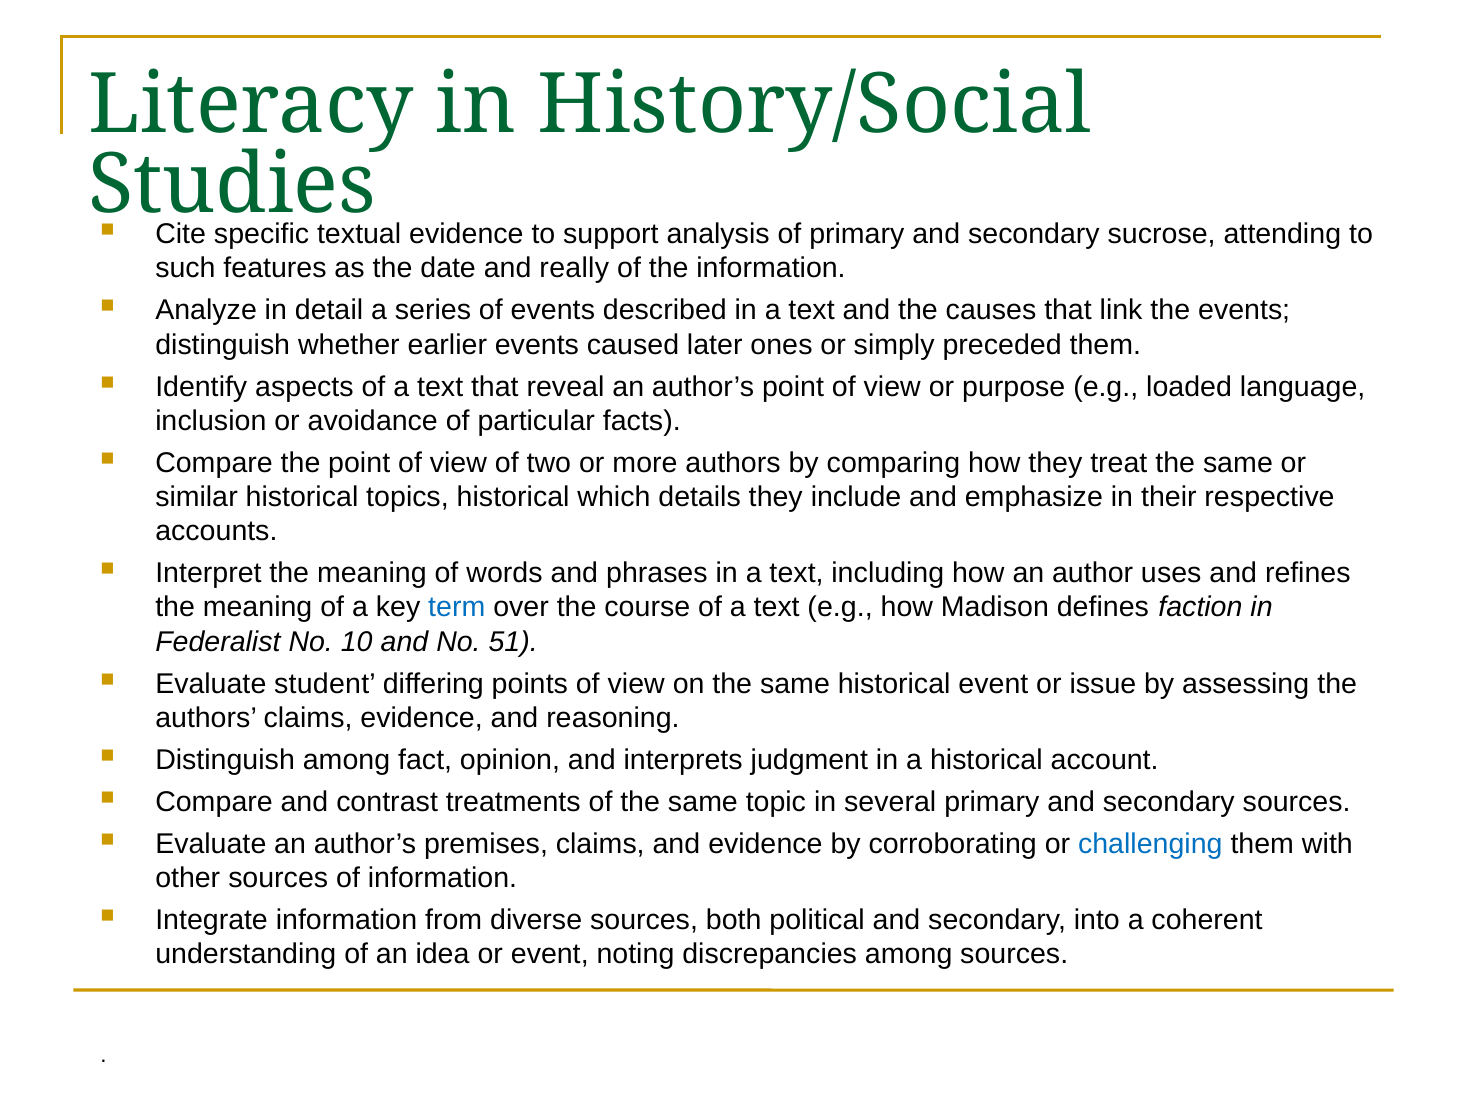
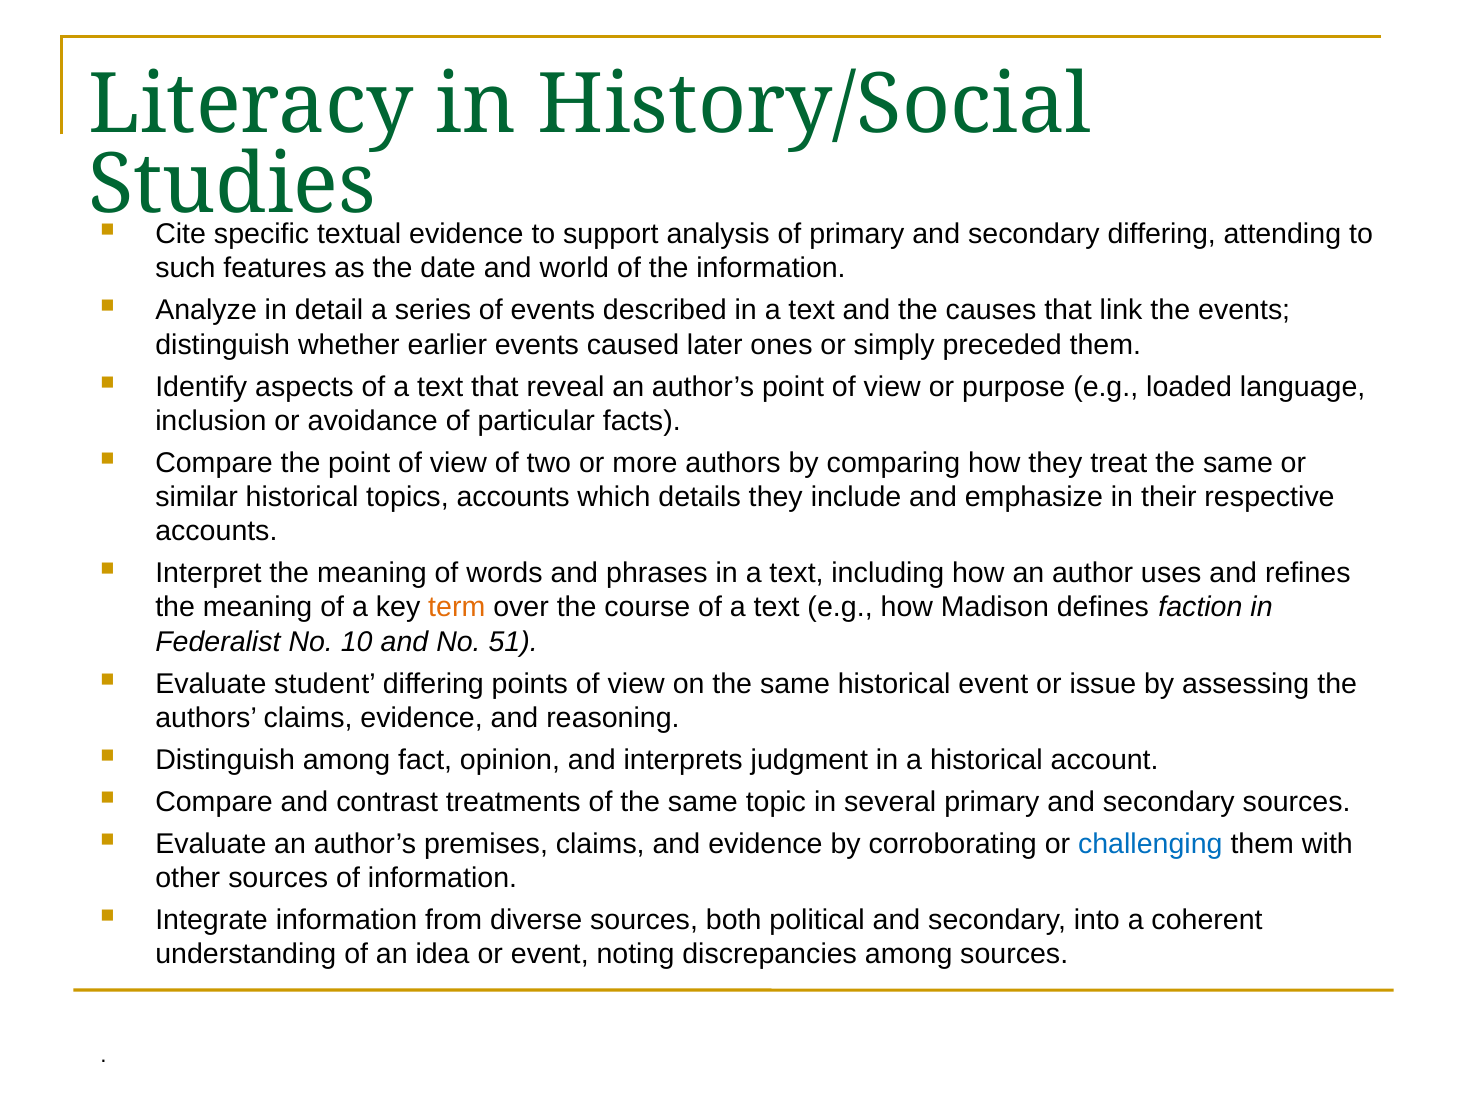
secondary sucrose: sucrose -> differing
really: really -> world
topics historical: historical -> accounts
term colour: blue -> orange
